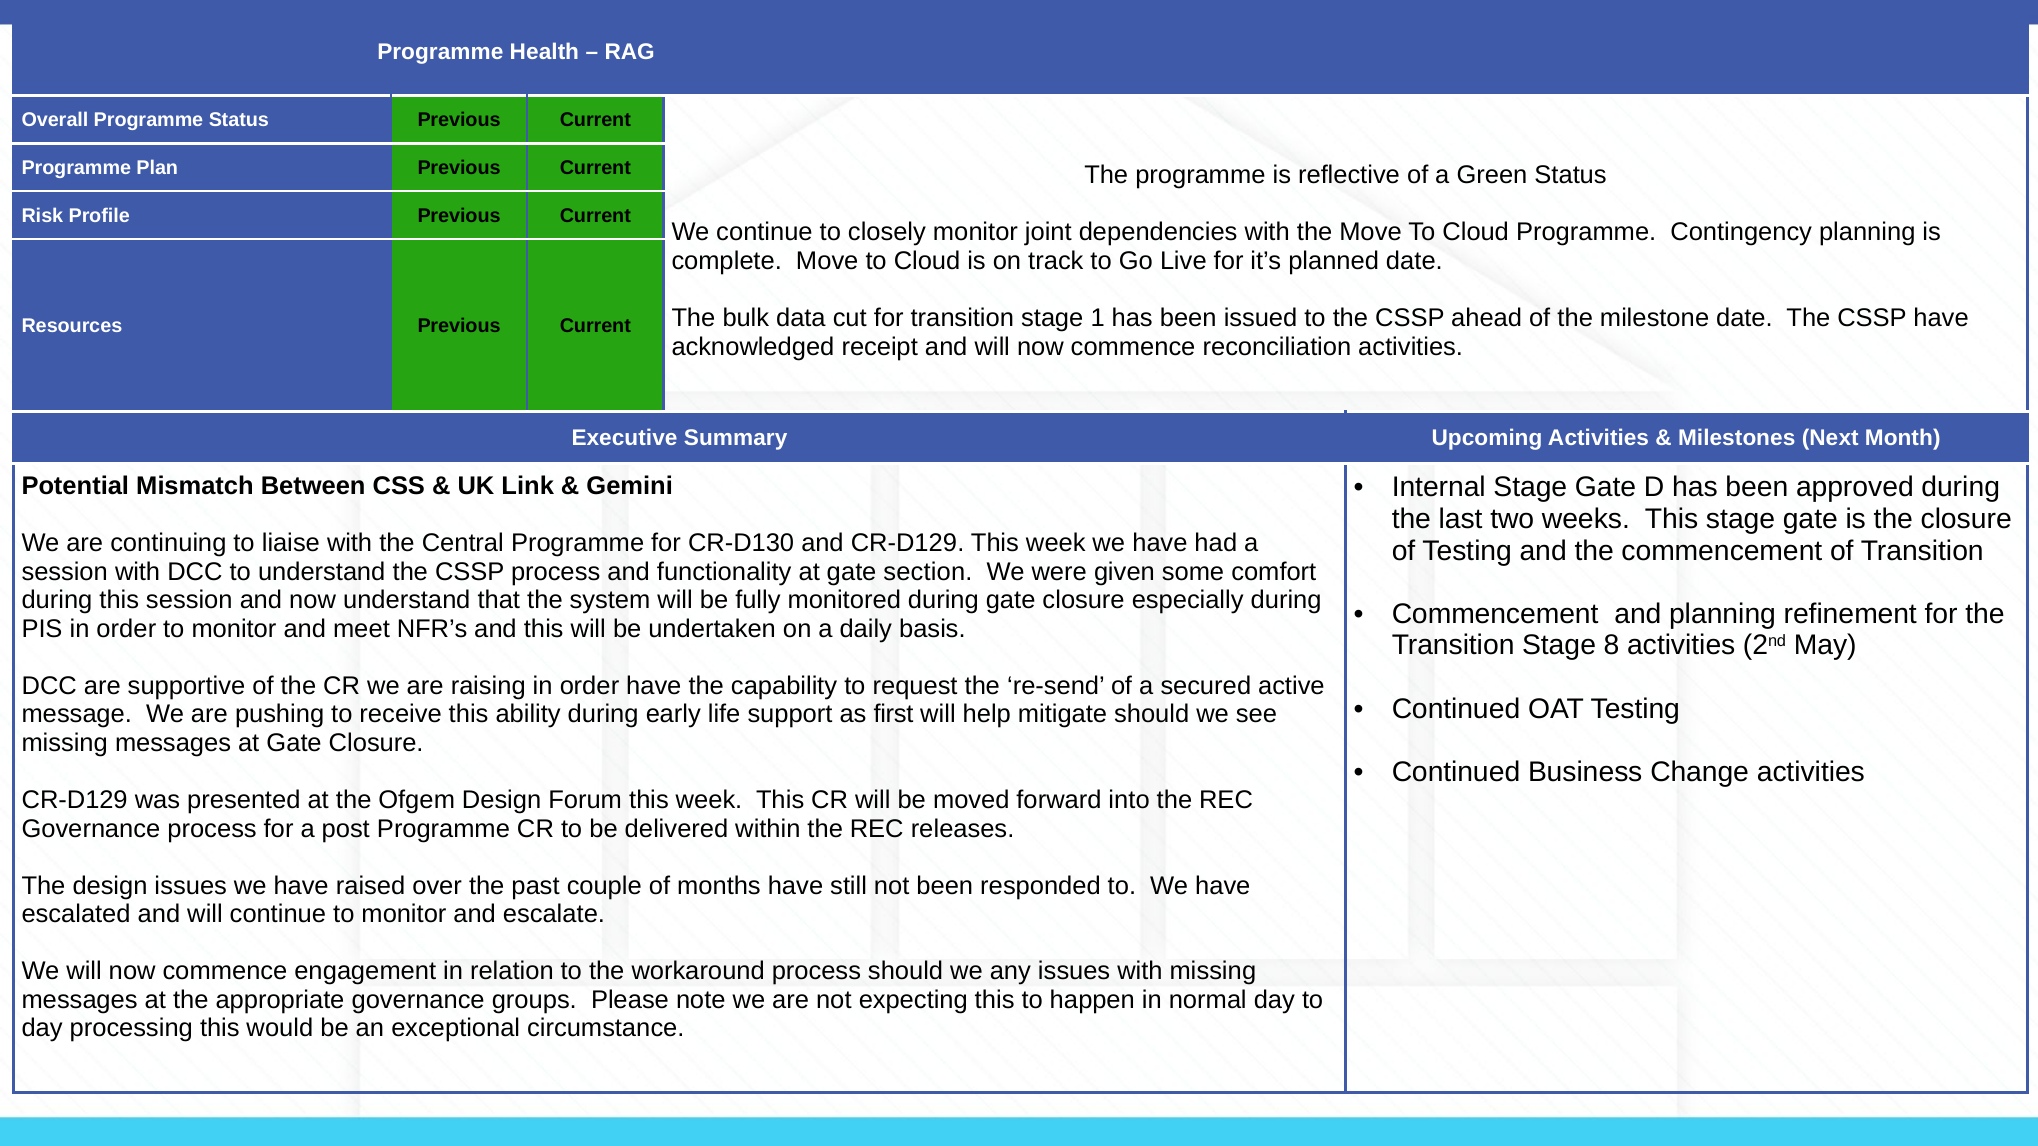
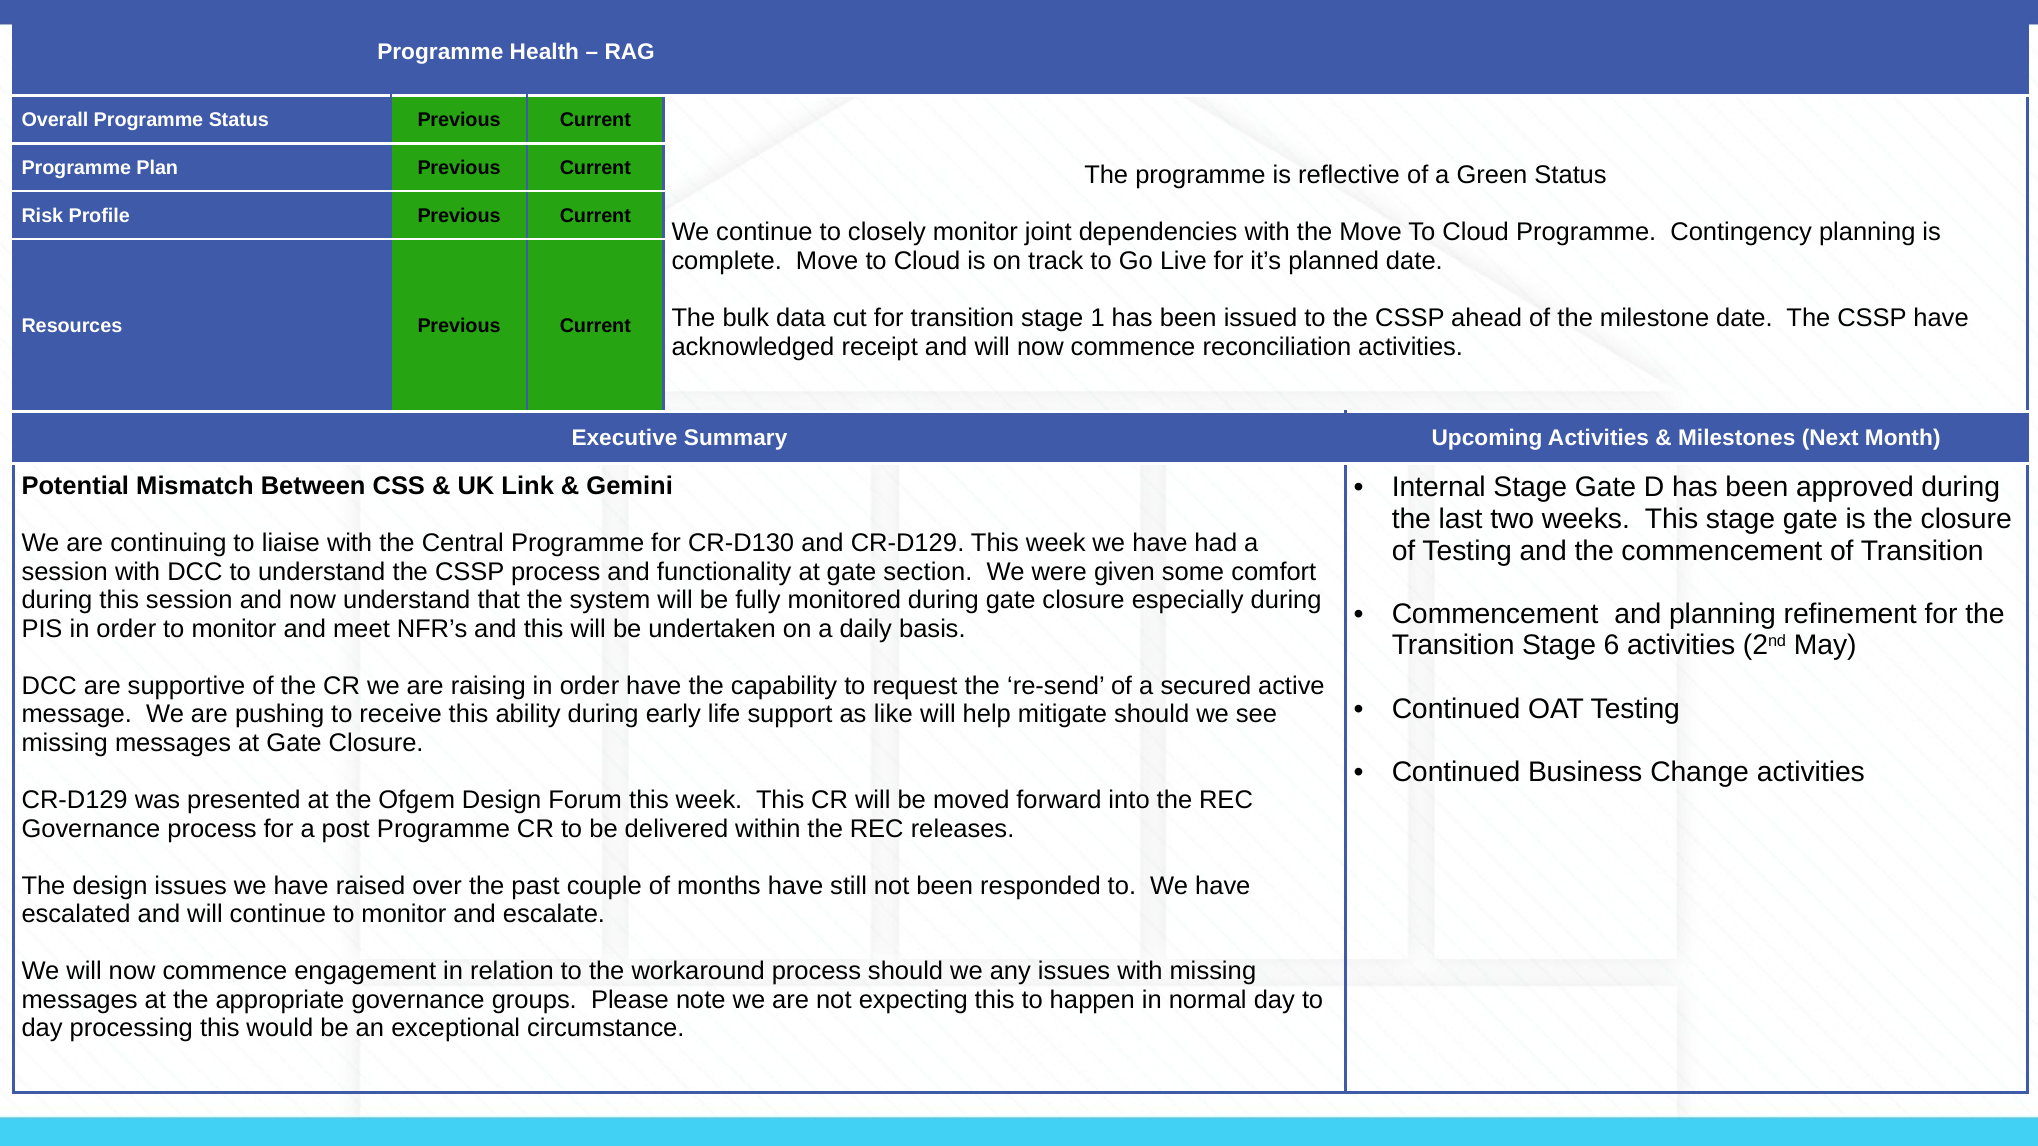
8: 8 -> 6
first: first -> like
